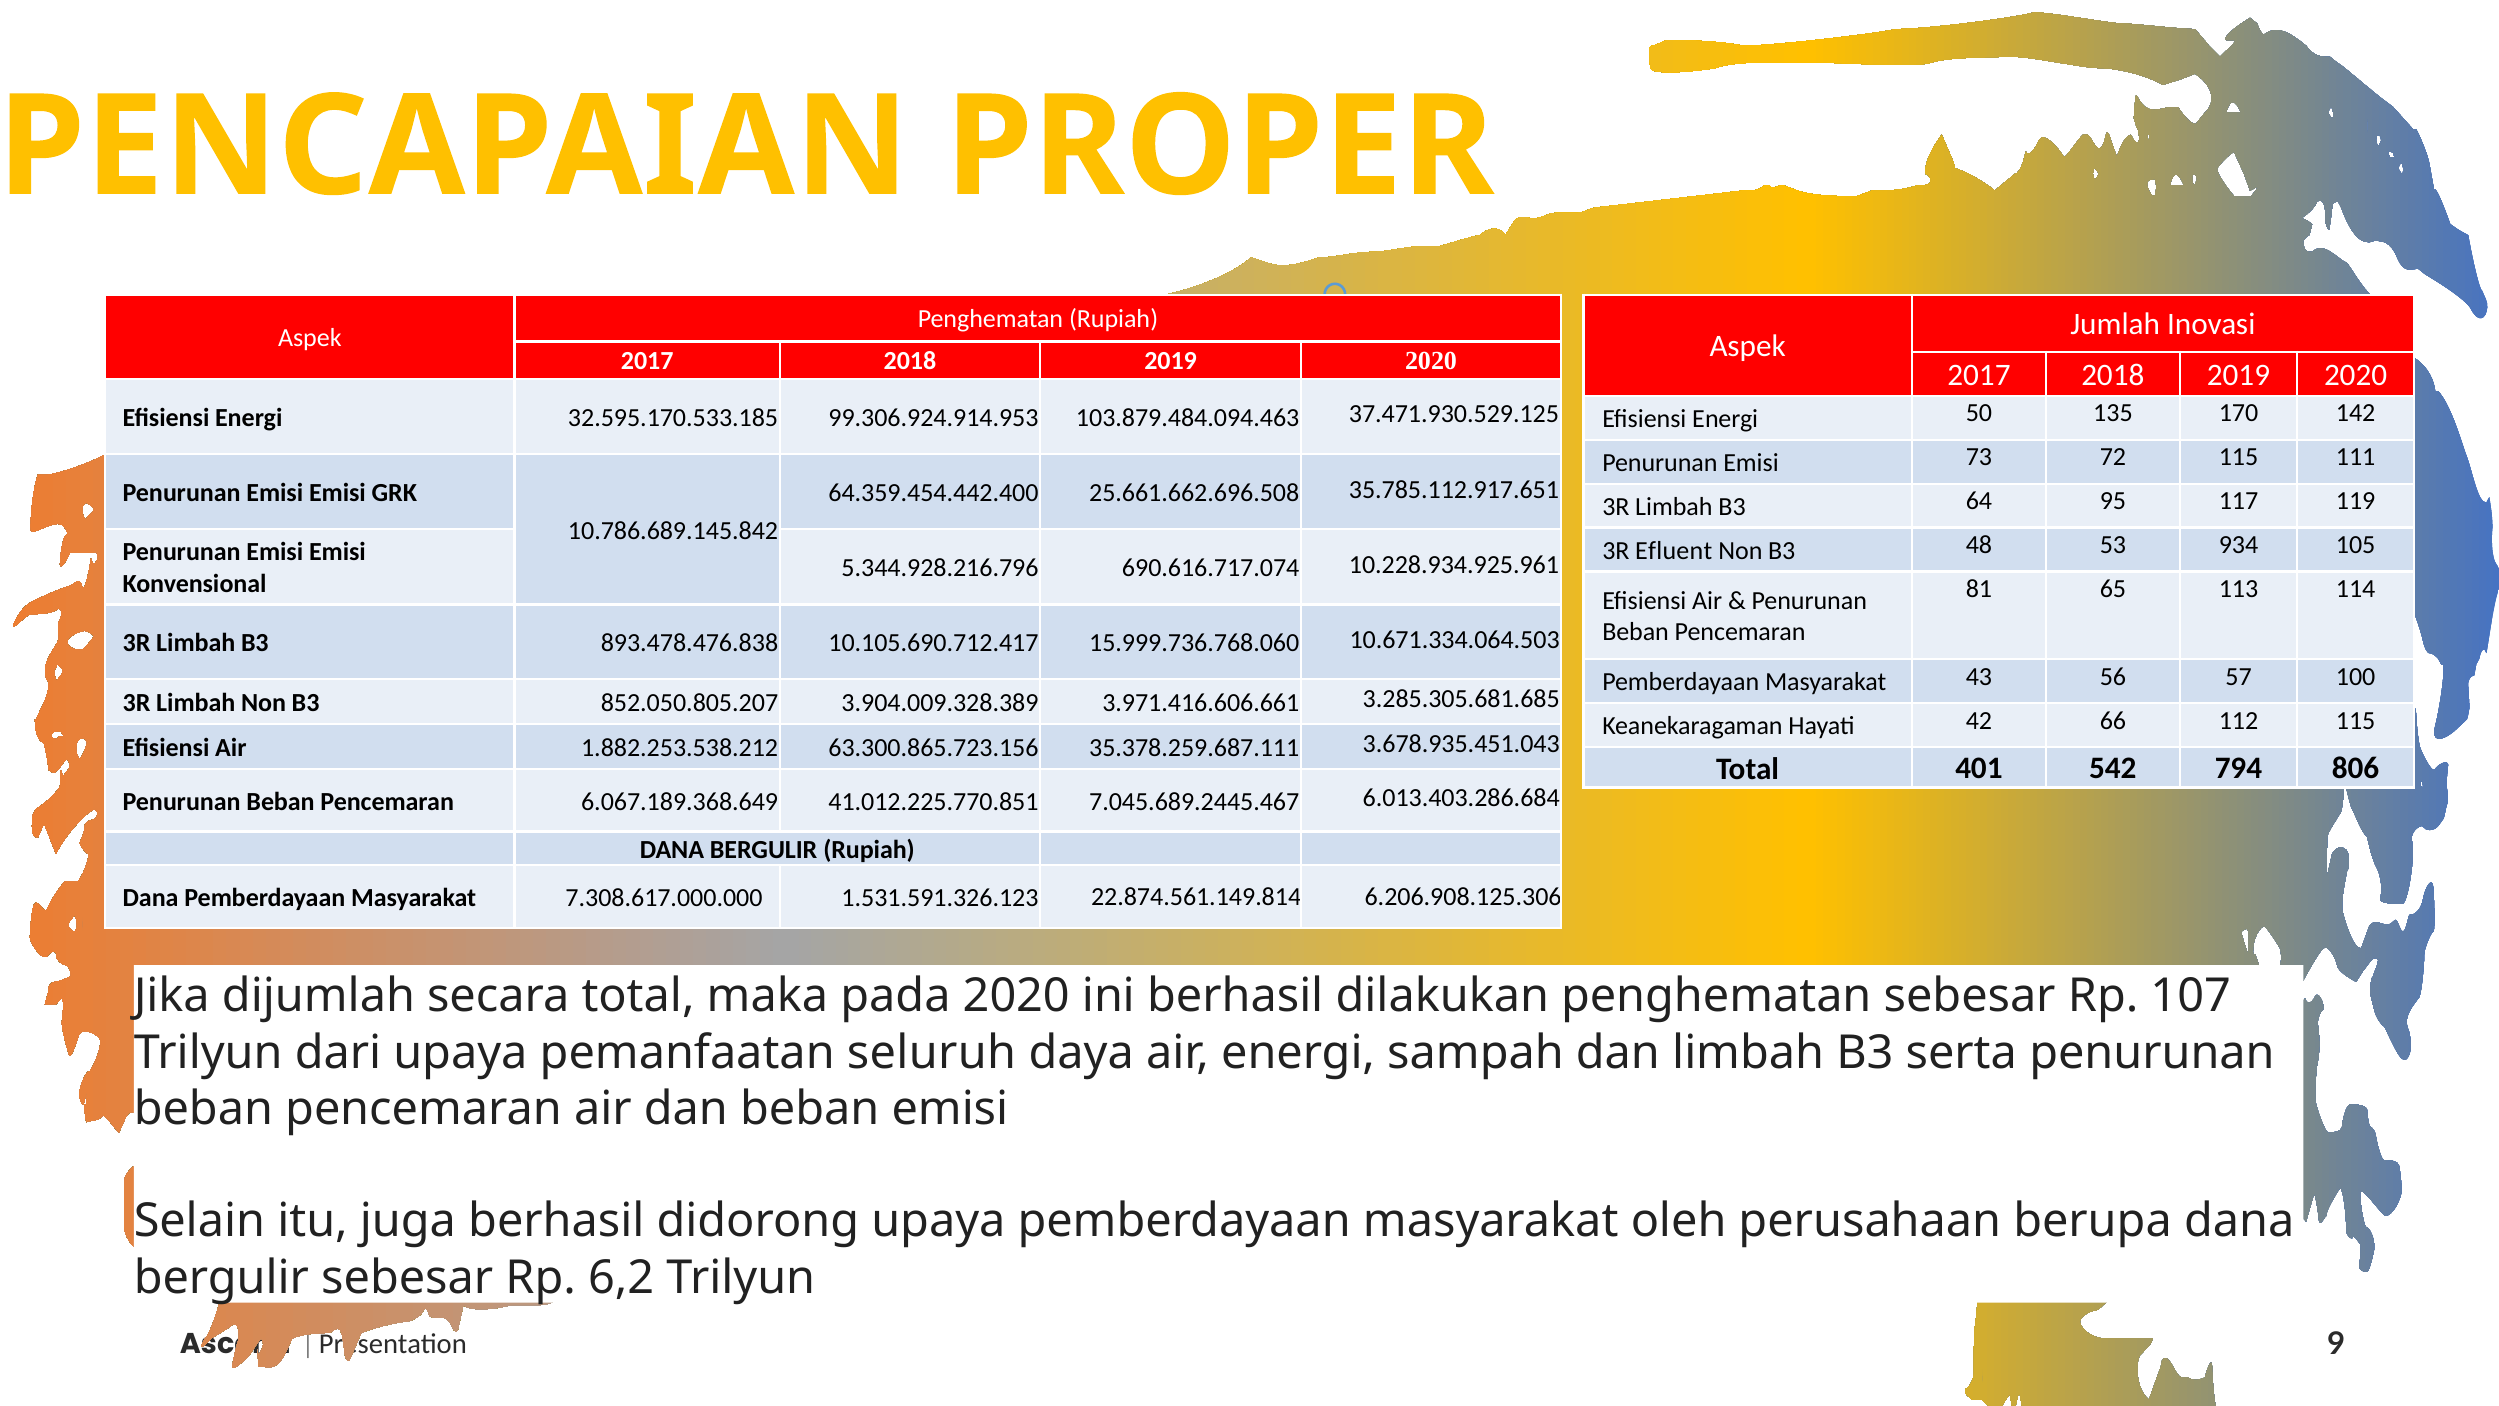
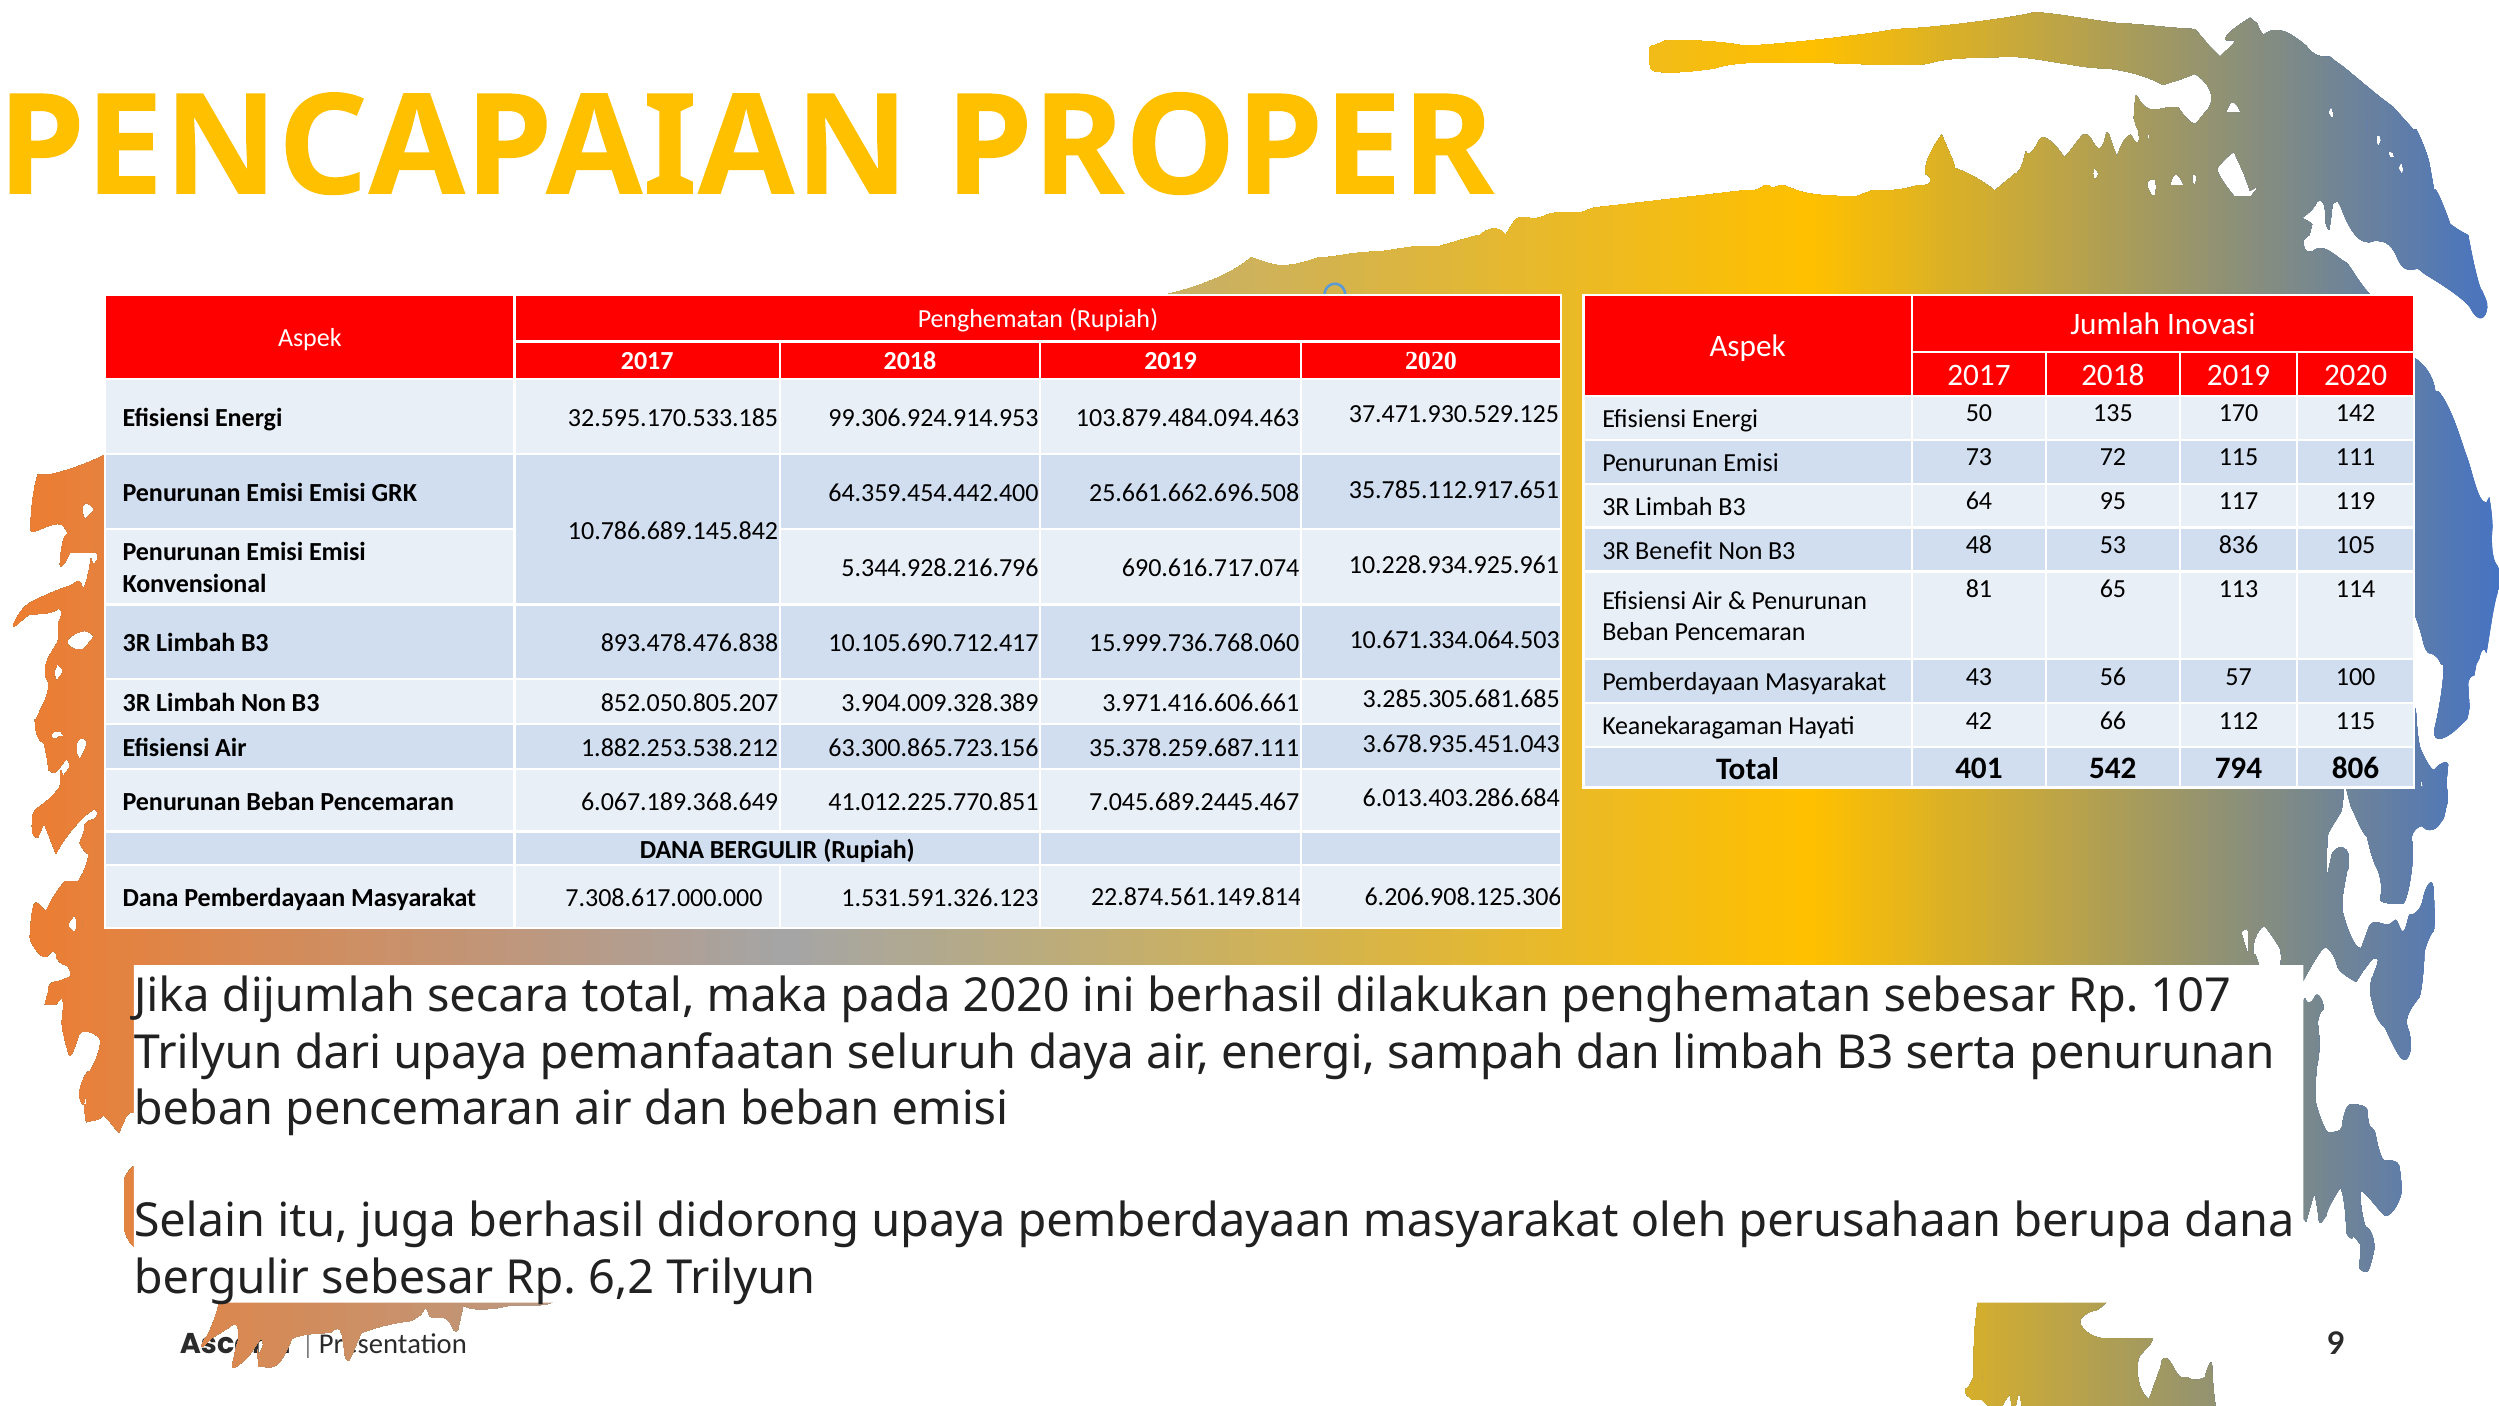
Efluent: Efluent -> Benefit
934: 934 -> 836
